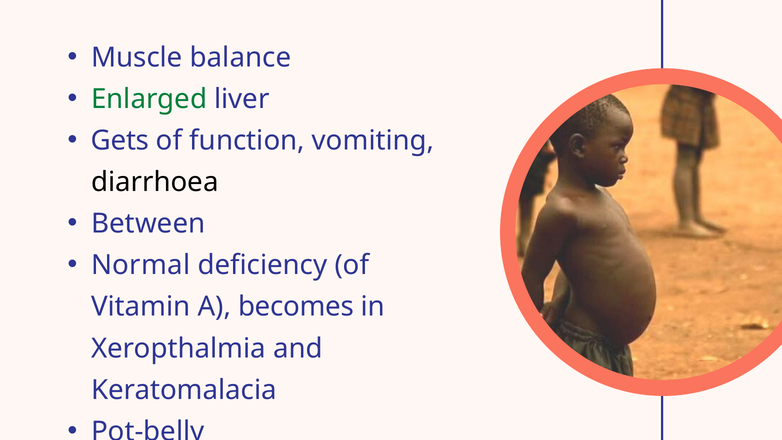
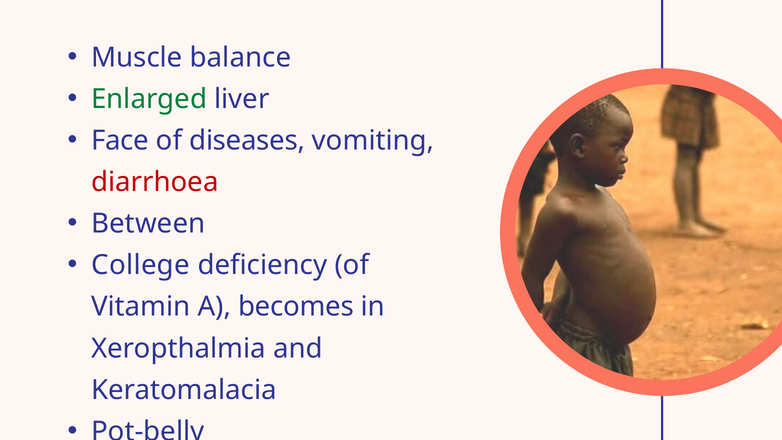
Gets: Gets -> Face
function: function -> diseases
diarrhoea colour: black -> red
Normal: Normal -> College
